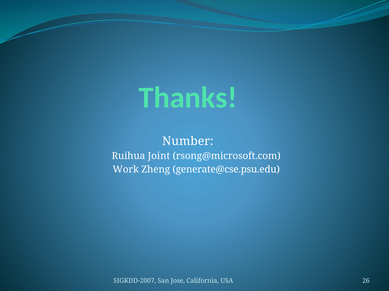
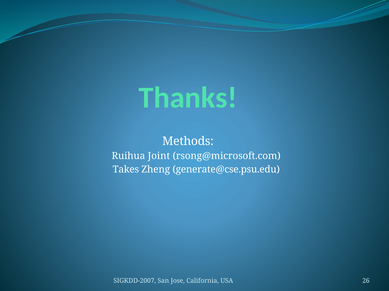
Number: Number -> Methods
Work: Work -> Takes
